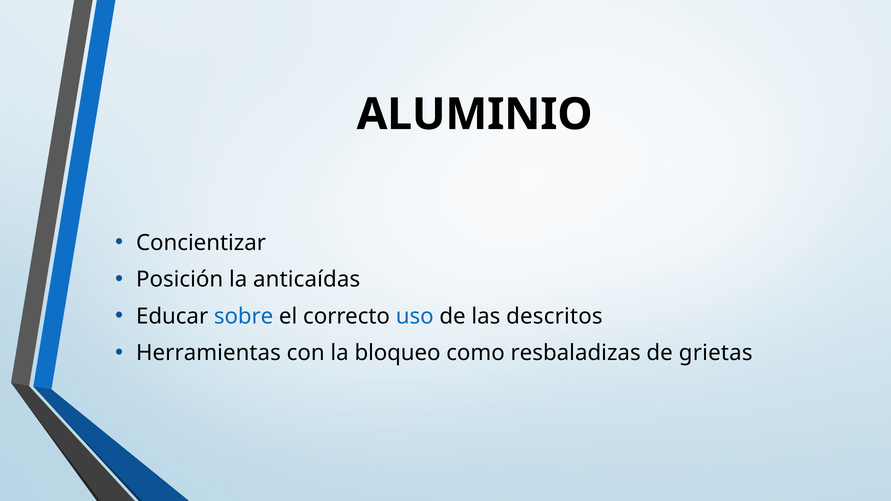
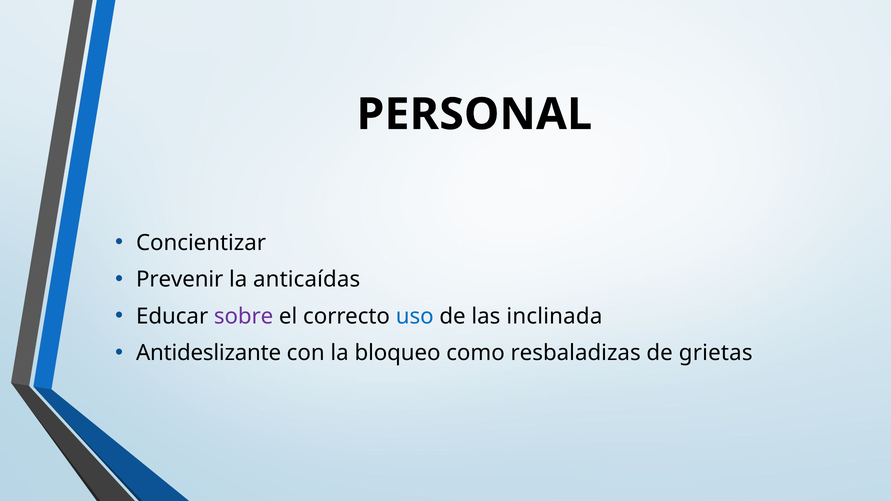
ALUMINIO: ALUMINIO -> PERSONAL
Posición: Posición -> Prevenir
sobre colour: blue -> purple
descritos: descritos -> inclinada
Herramientas: Herramientas -> Antideslizante
